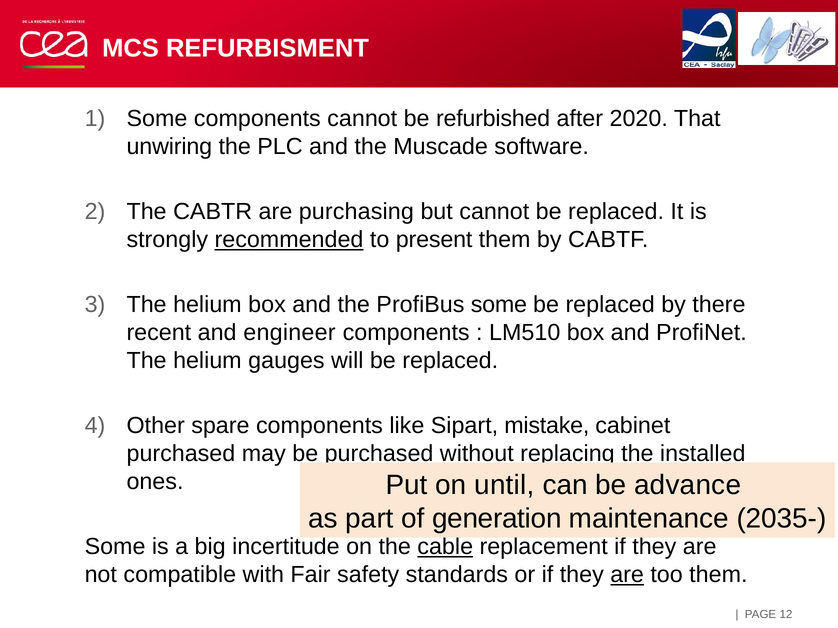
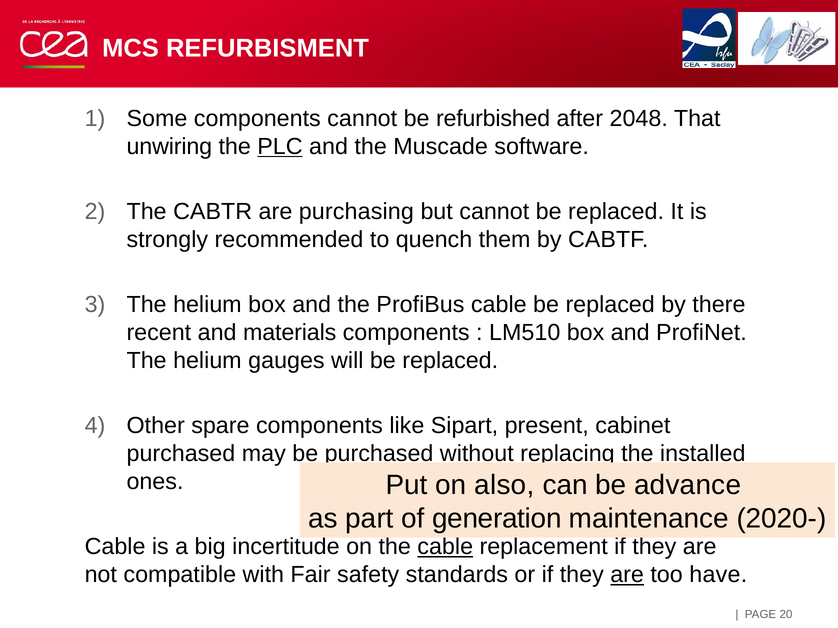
2020: 2020 -> 2048
PLC underline: none -> present
recommended underline: present -> none
present: present -> quench
ProfiBus some: some -> cable
engineer: engineer -> materials
mistake: mistake -> present
until: until -> also
2035-: 2035- -> 2020-
Some at (115, 547): Some -> Cable
too them: them -> have
12: 12 -> 20
